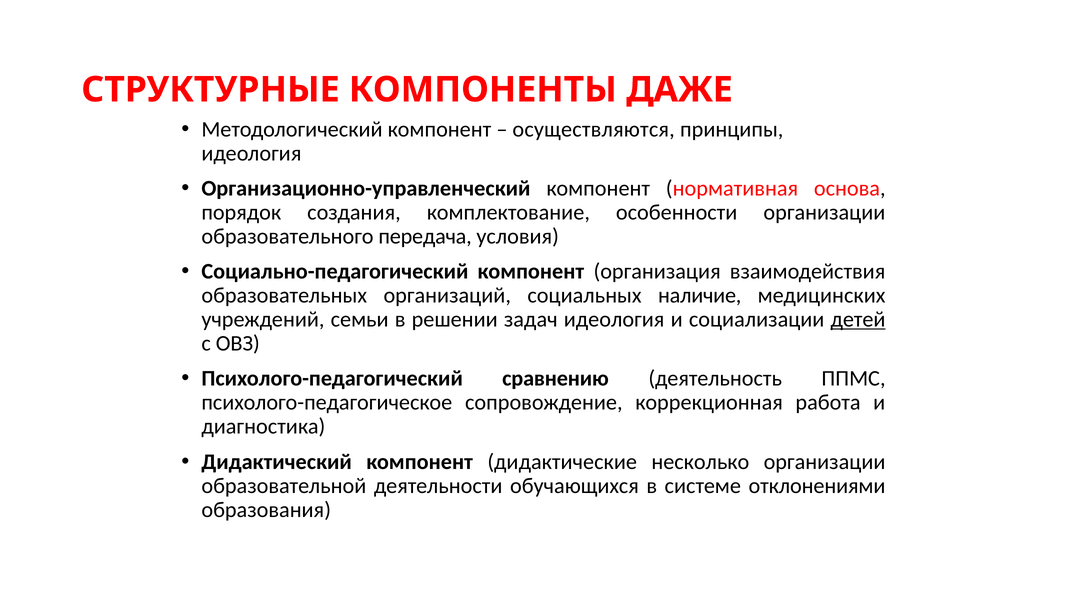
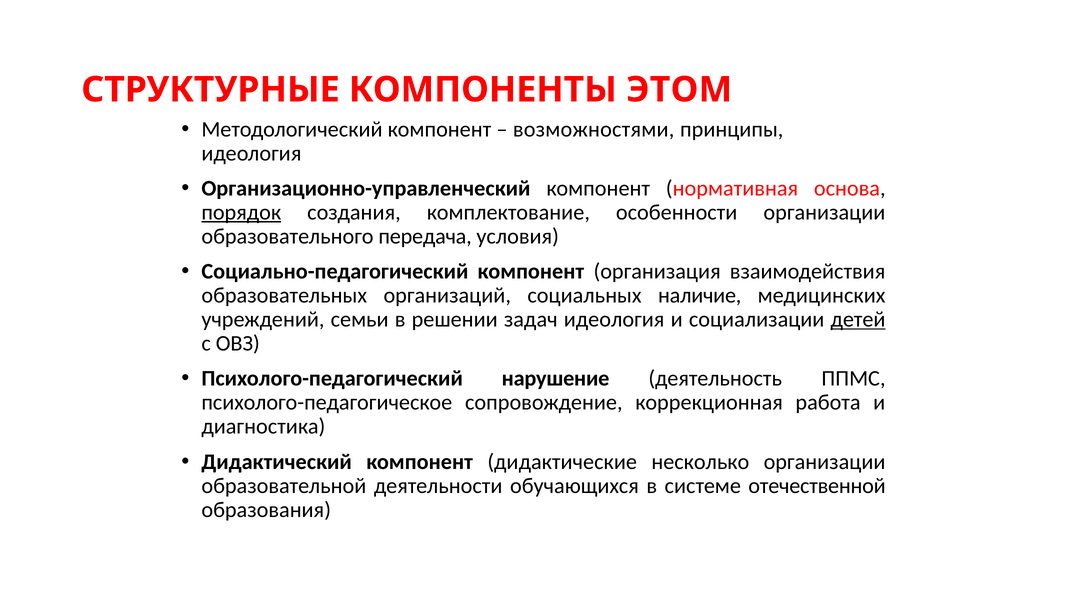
ДАЖЕ: ДАЖЕ -> ЭТОМ
осуществляются: осуществляются -> возможностями
порядок underline: none -> present
сравнению: сравнению -> нарушение
отклонениями: отклонениями -> отечественной
